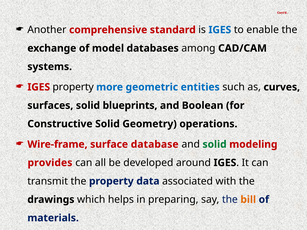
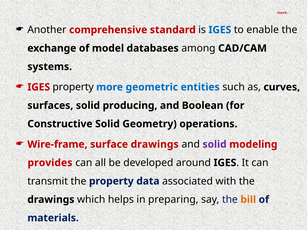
blueprints: blueprints -> producing
surface database: database -> drawings
solid at (215, 144) colour: green -> purple
